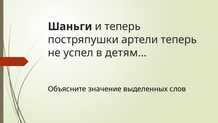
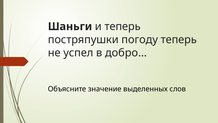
артели: артели -> погоду
детям…: детям… -> добро…
